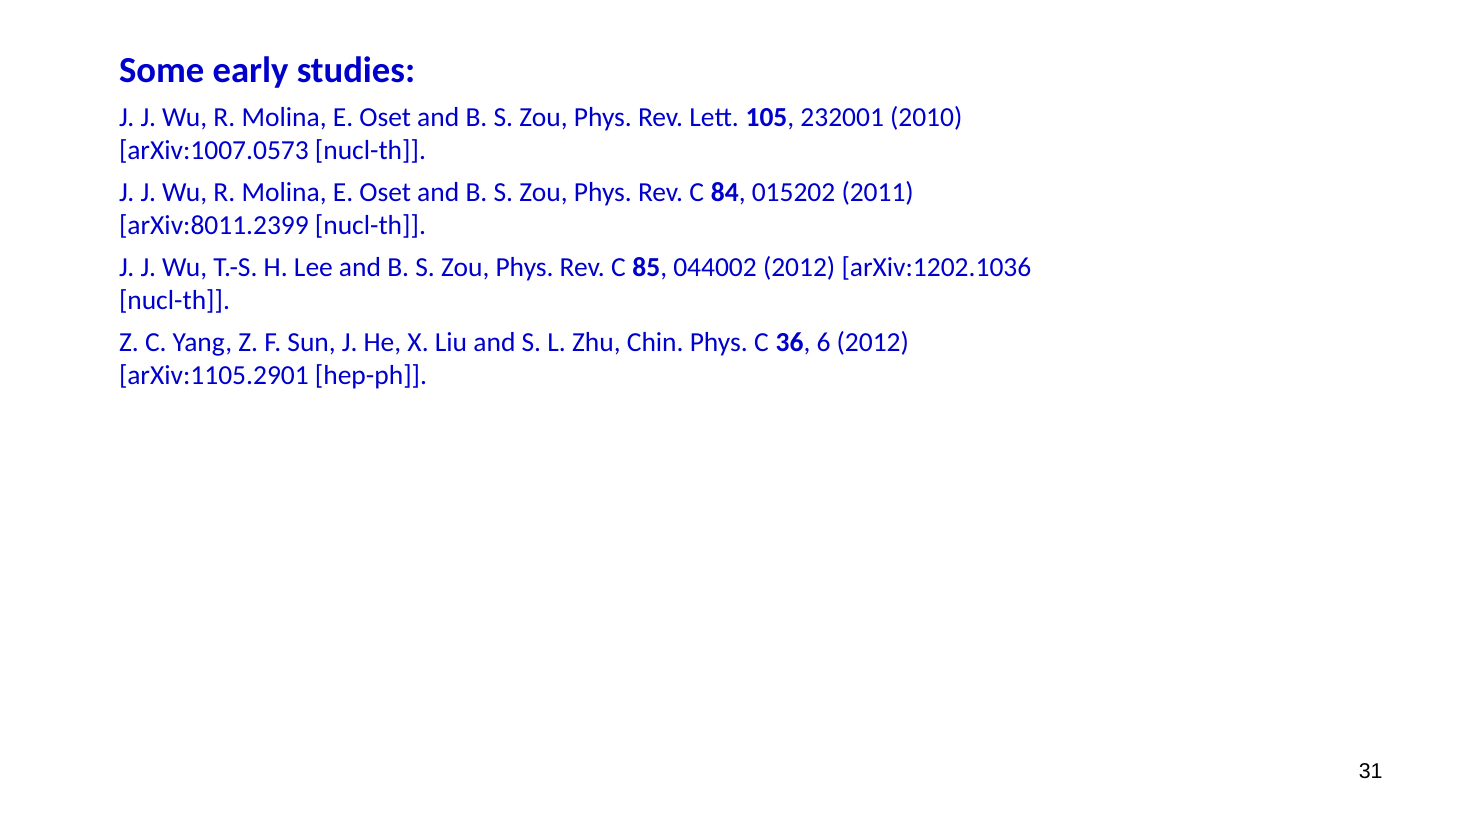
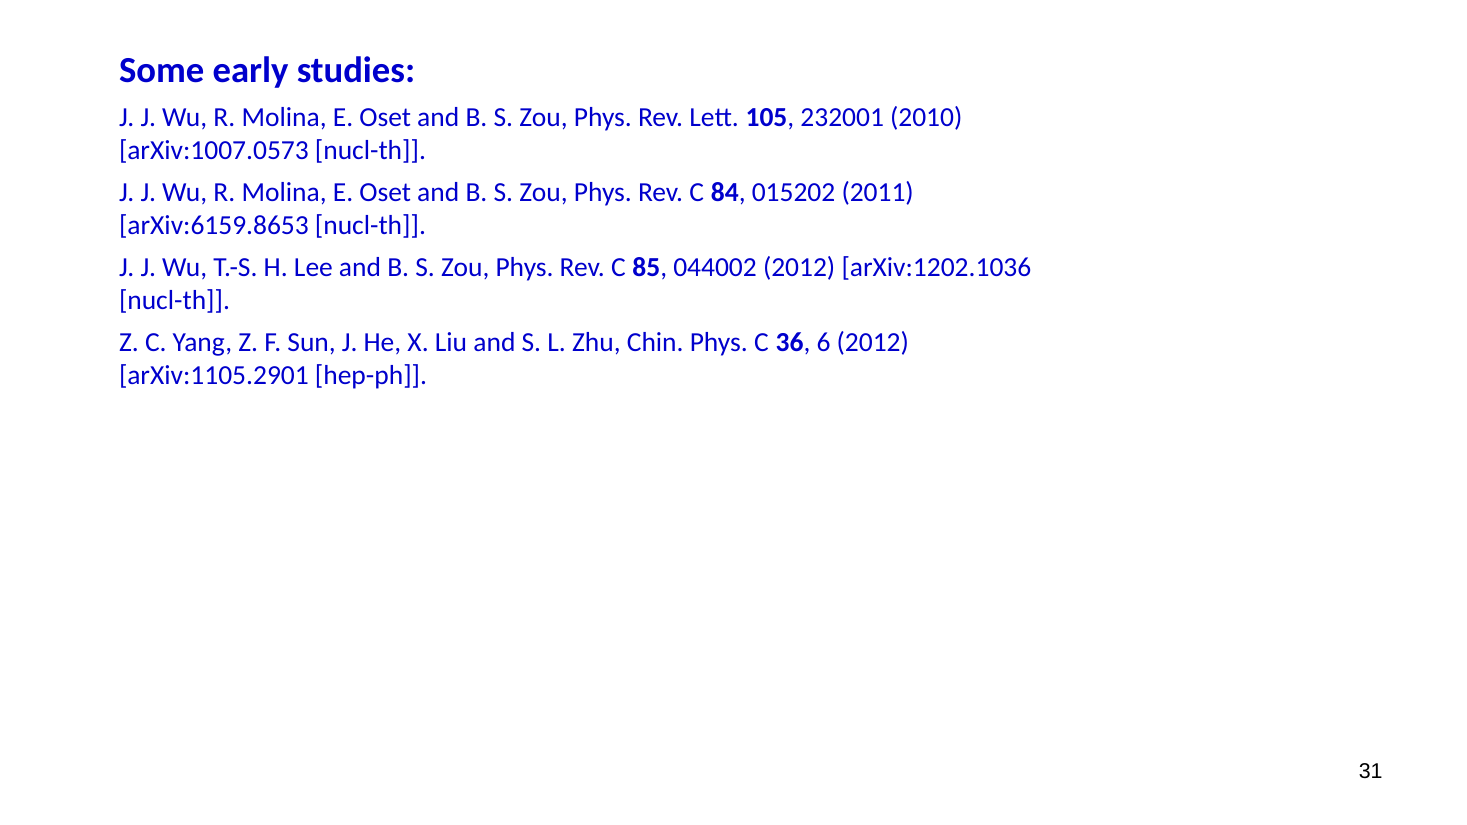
arXiv:8011.2399: arXiv:8011.2399 -> arXiv:6159.8653
